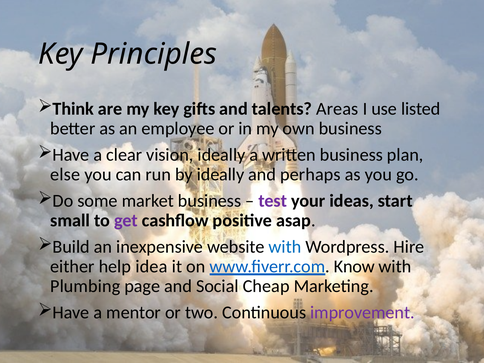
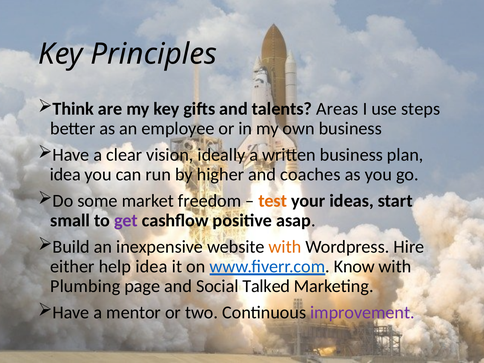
listed: listed -> steps
else at (65, 174): else -> idea
by ideally: ideally -> higher
perhaps: perhaps -> coaches
market business: business -> freedom
test colour: purple -> orange
with at (285, 247) colour: blue -> orange
Cheap: Cheap -> Talked
